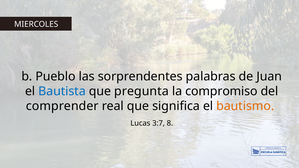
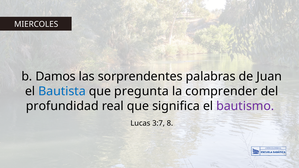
Pueblo: Pueblo -> Damos
compromiso: compromiso -> comprender
comprender: comprender -> profundidad
bautismo colour: orange -> purple
